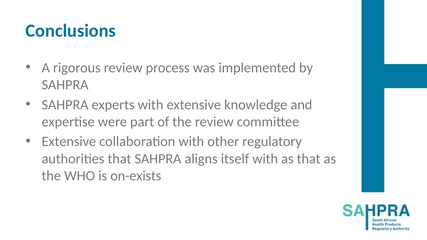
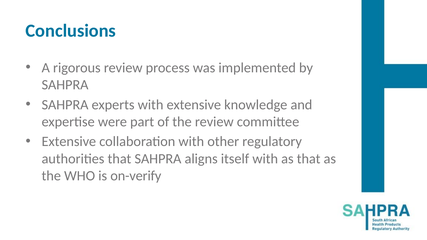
on-exists: on-exists -> on-verify
